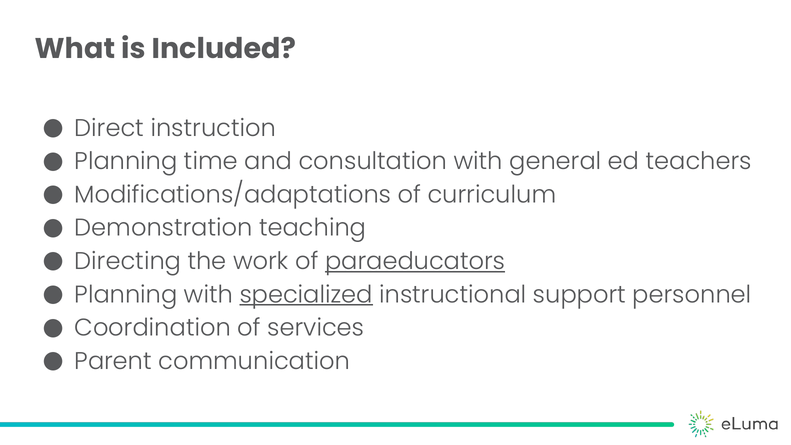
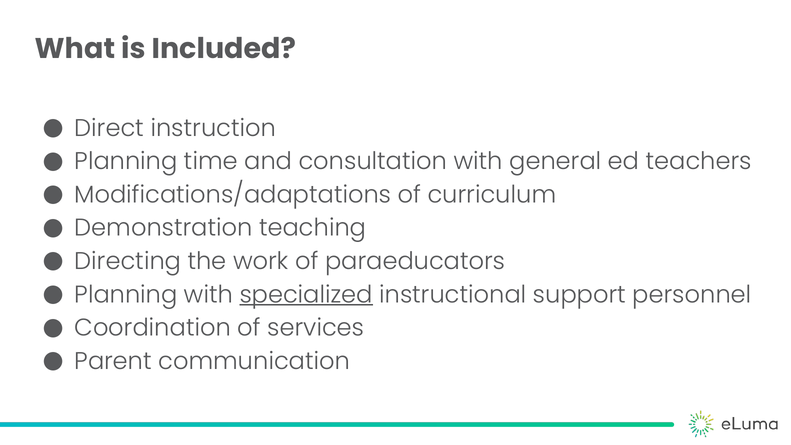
paraeducators underline: present -> none
